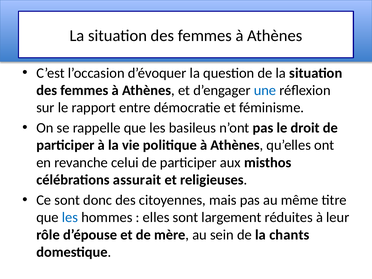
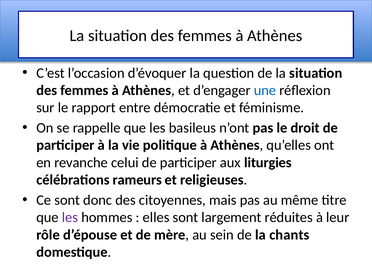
misthos: misthos -> liturgies
assurait: assurait -> rameurs
les at (70, 217) colour: blue -> purple
